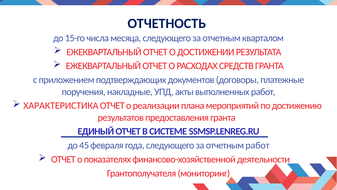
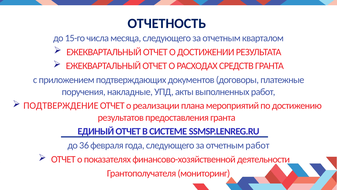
ХАРАКТЕРИСТИКА: ХАРАКТЕРИСТИКА -> ПОДТВЕРЖДЕНИЕ
45: 45 -> 36
